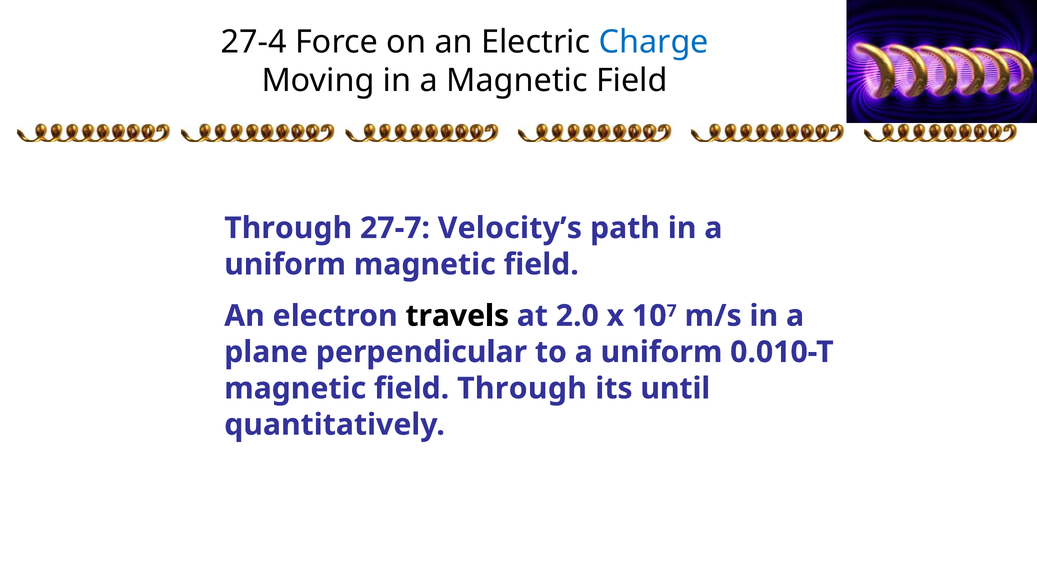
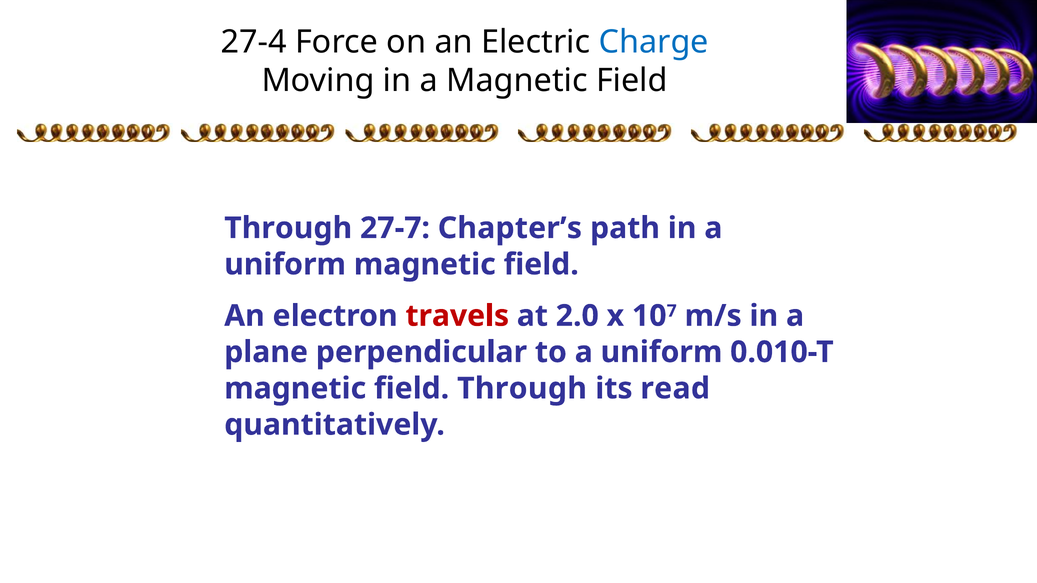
Velocity’s: Velocity’s -> Chapter’s
travels colour: black -> red
until: until -> read
